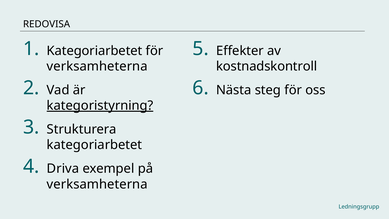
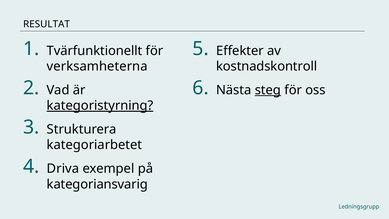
REDOVISA: REDOVISA -> RESULTAT
Kategoriarbetet at (95, 51): Kategoriarbetet -> Tvärfunktionellt
steg underline: none -> present
verksamheterna at (97, 184): verksamheterna -> kategoriansvarig
